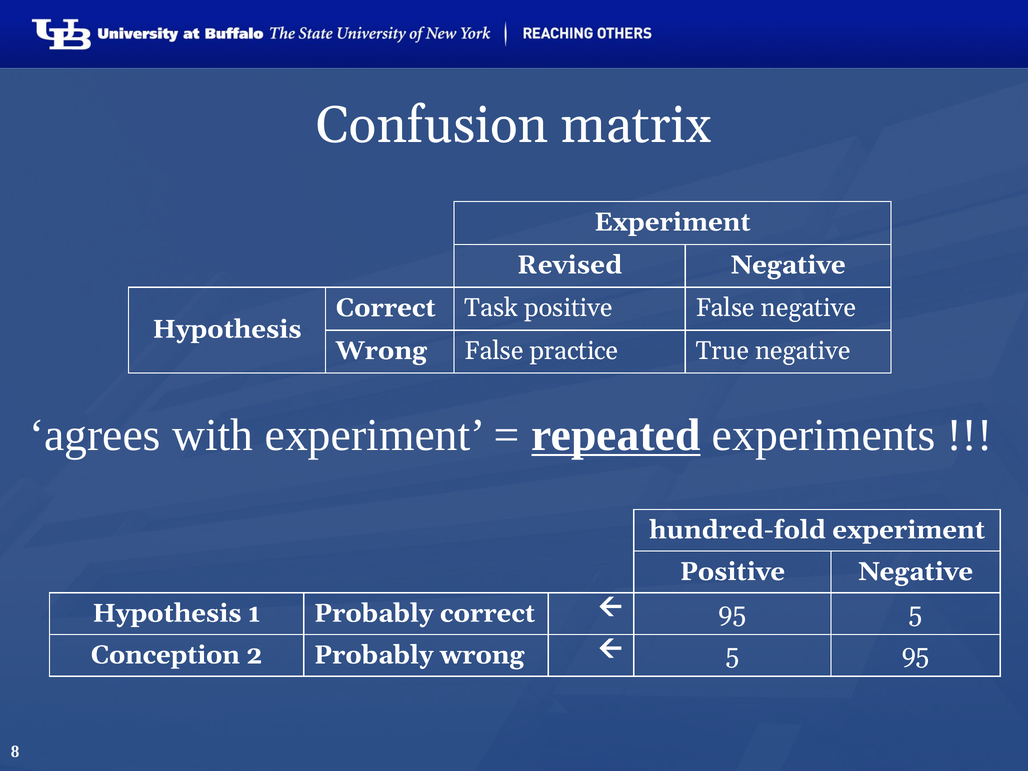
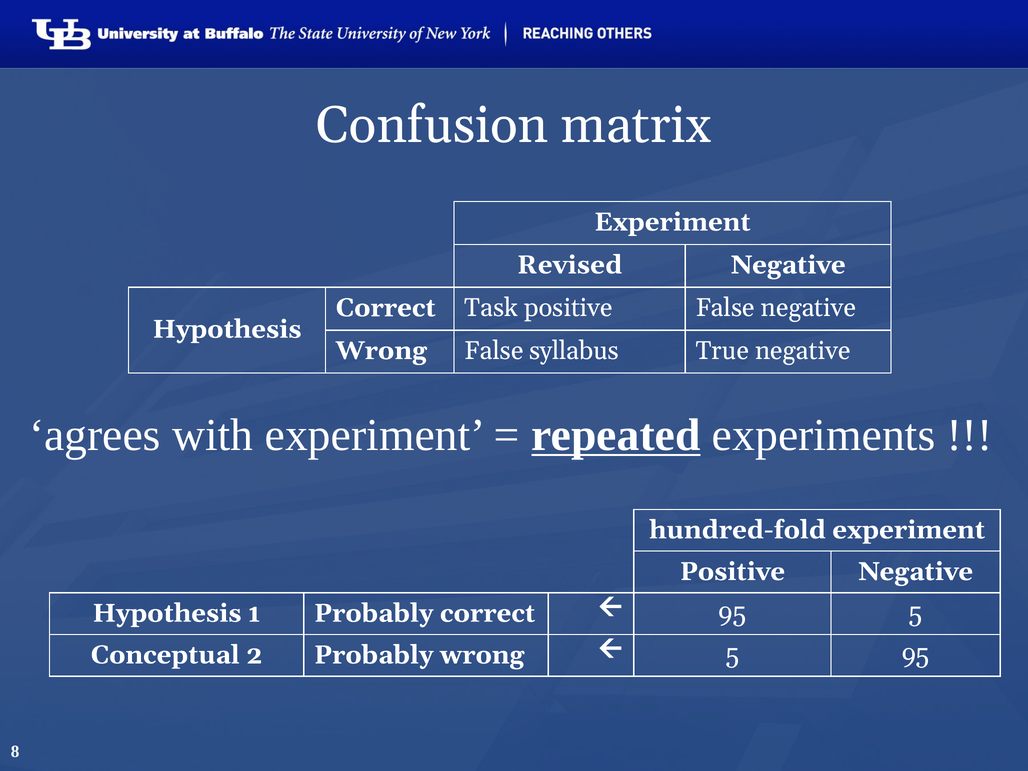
practice: practice -> syllabus
Conception: Conception -> Conceptual
